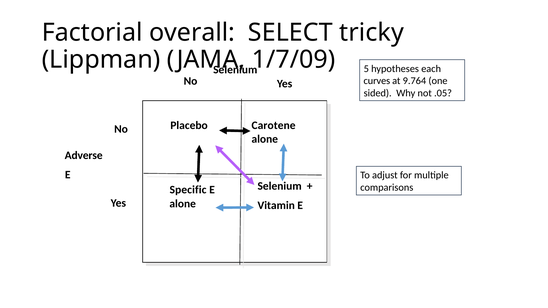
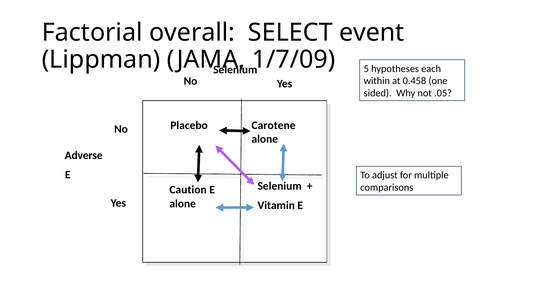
tricky: tricky -> event
curves: curves -> within
9.764: 9.764 -> 0.458
Specific: Specific -> Caution
